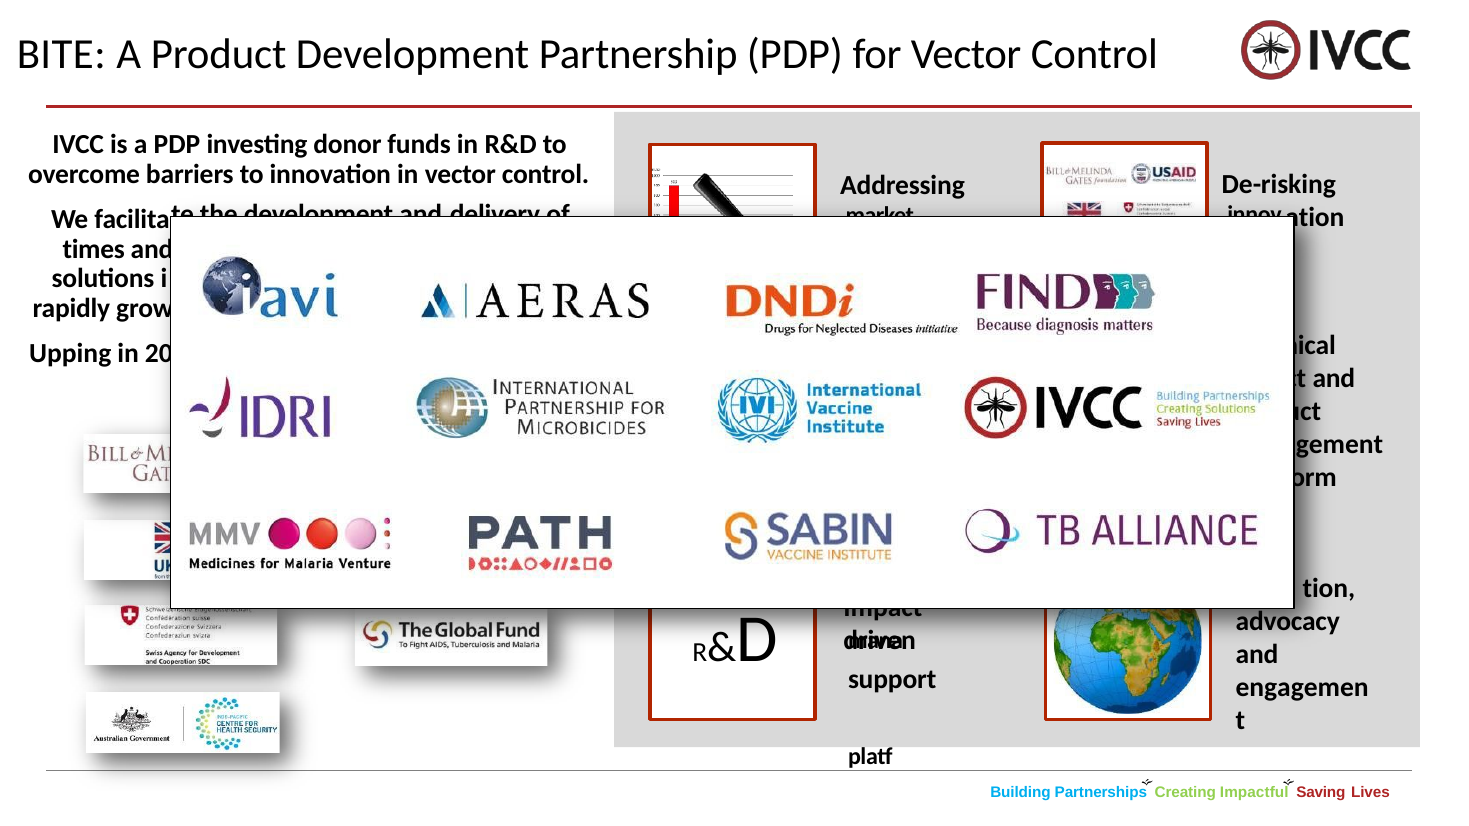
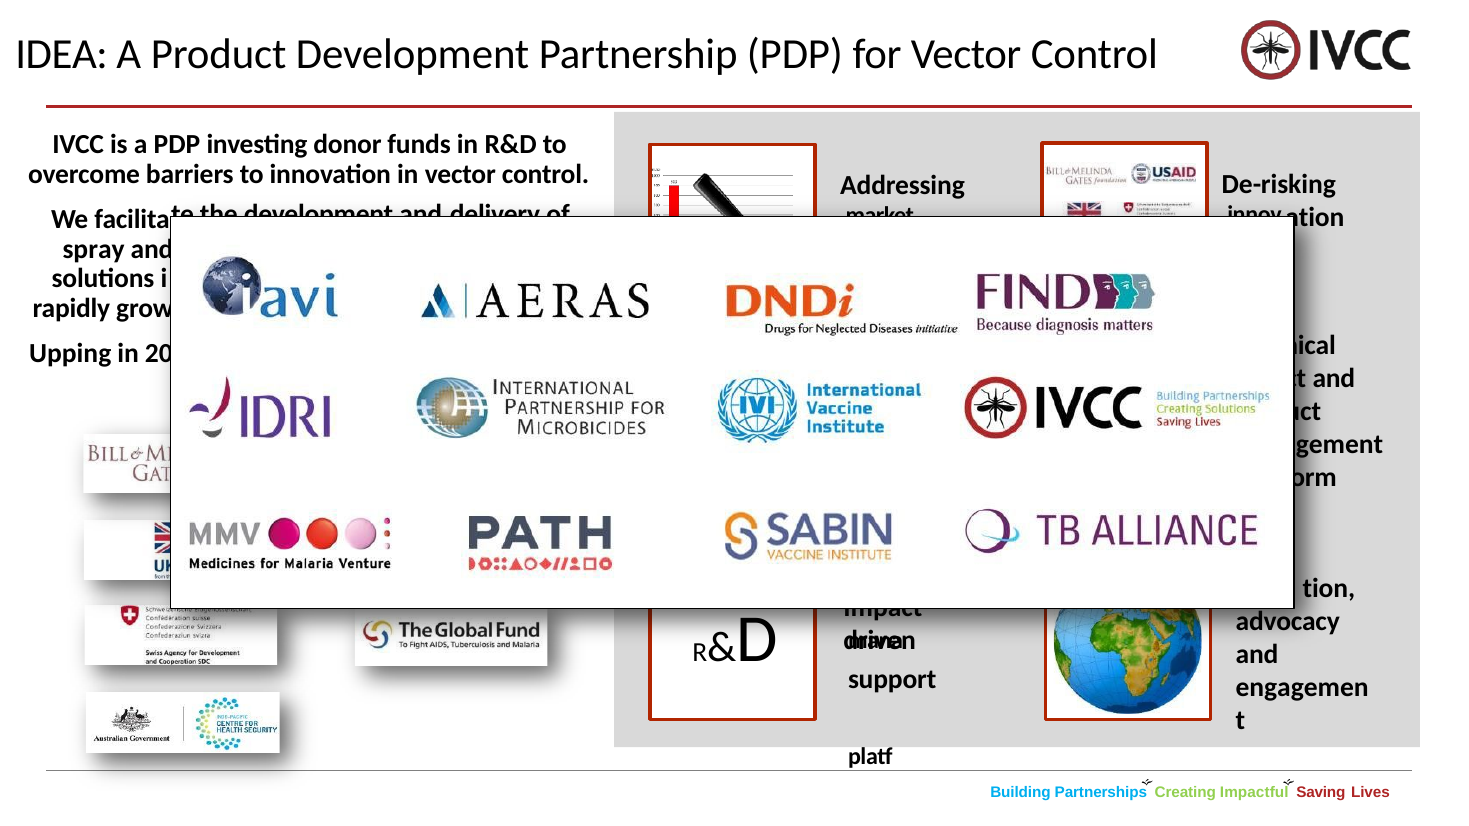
BITE: BITE -> IDEA
times: times -> spray
